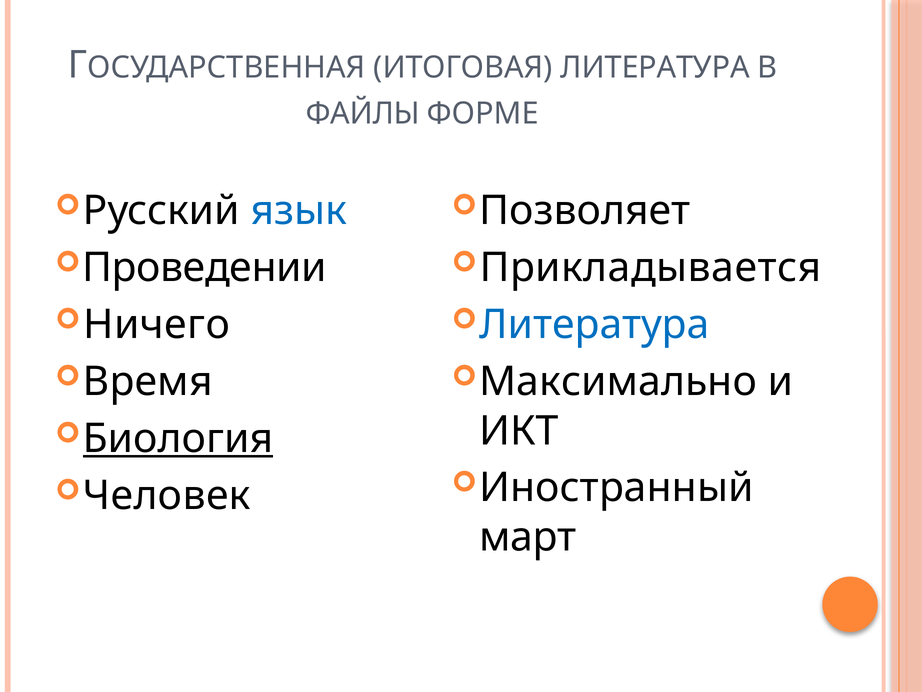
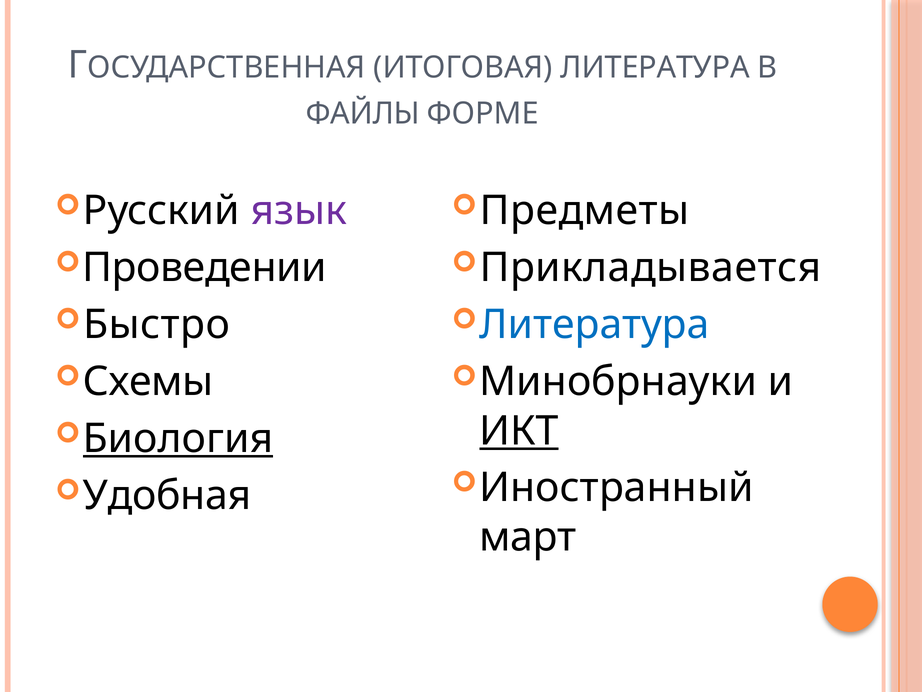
язык colour: blue -> purple
Позволяет: Позволяет -> Предметы
Ничего: Ничего -> Быстро
Время: Время -> Схемы
Максимально: Максимально -> Минобрнауки
ИКТ underline: none -> present
Человек: Человек -> Удобная
